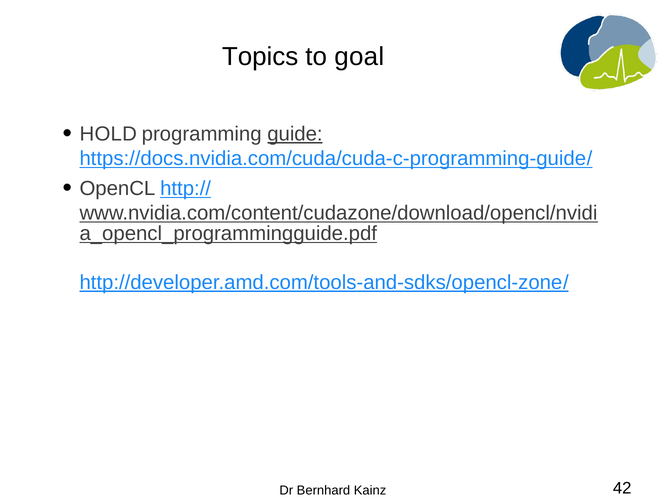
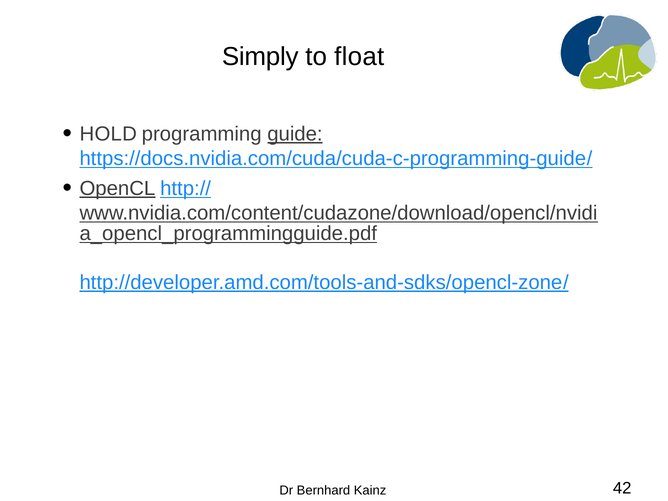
Topics: Topics -> Simply
goal: goal -> float
OpenCL underline: none -> present
